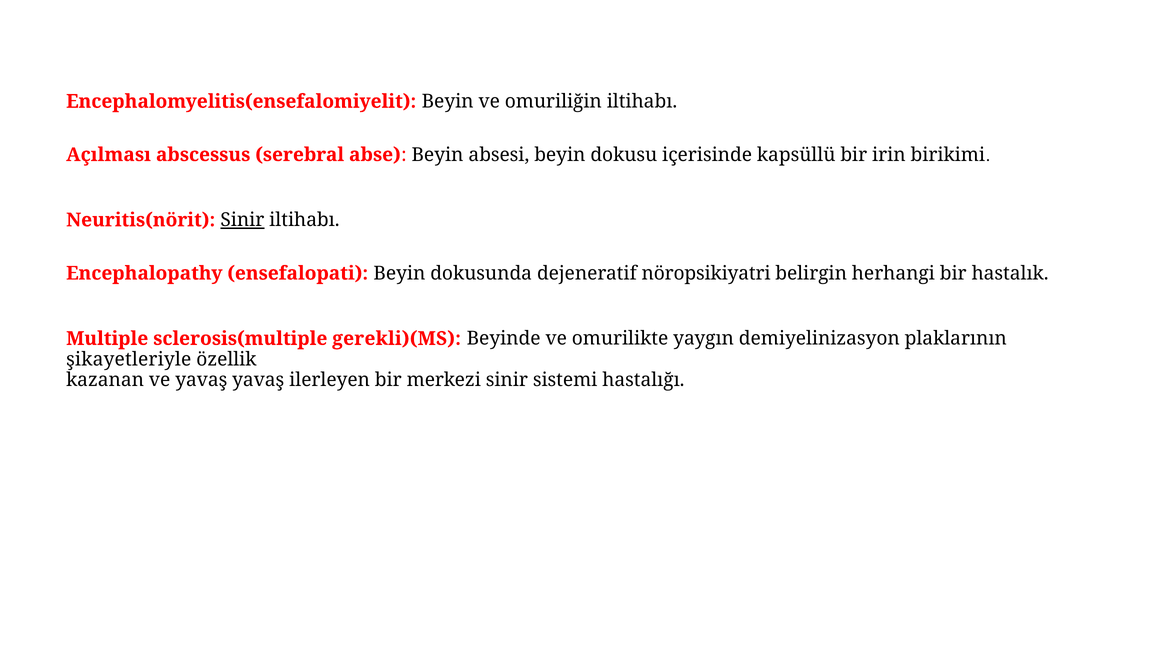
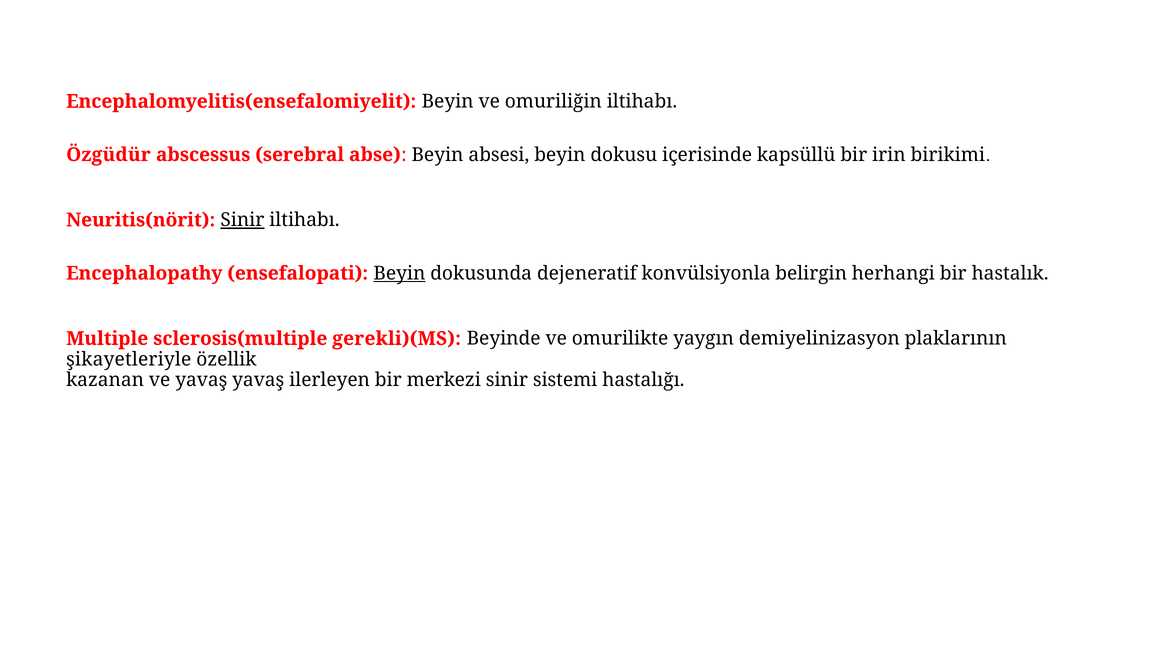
Açılması: Açılması -> Özgüdür
Beyin at (399, 273) underline: none -> present
nöropsikiyatri: nöropsikiyatri -> konvülsiyonla
